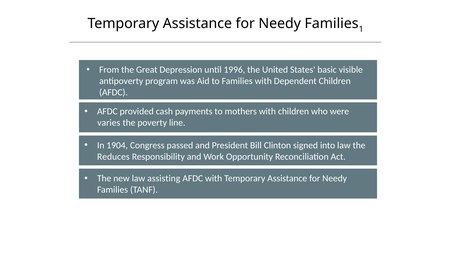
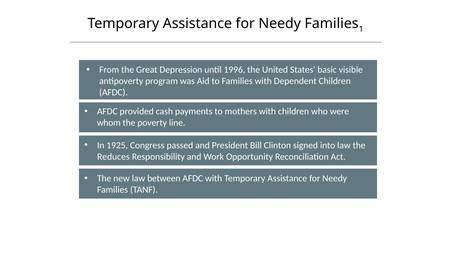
varies: varies -> whom
1904: 1904 -> 1925
assisting: assisting -> between
